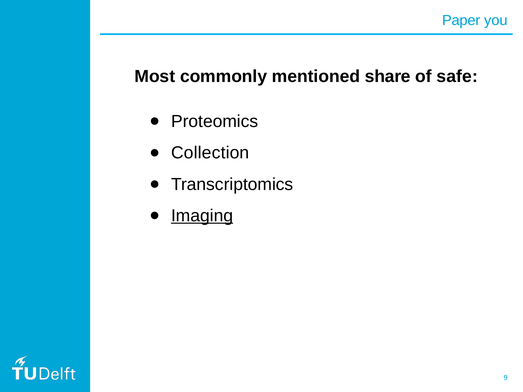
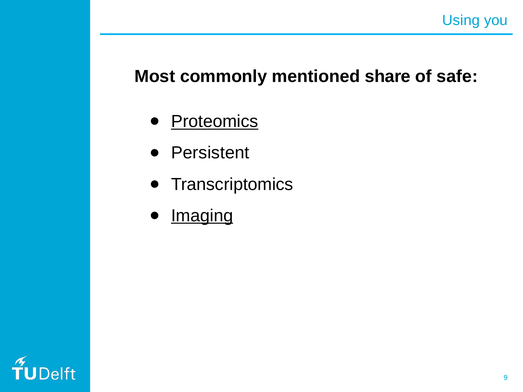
Paper: Paper -> Using
Proteomics underline: none -> present
Collection: Collection -> Persistent
